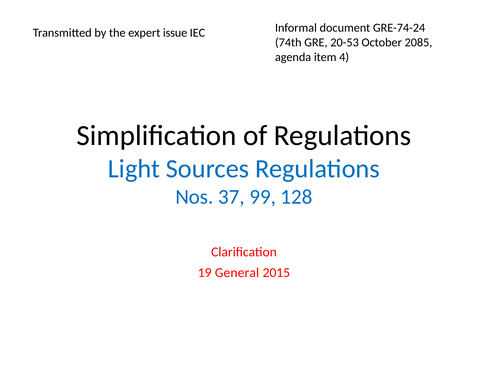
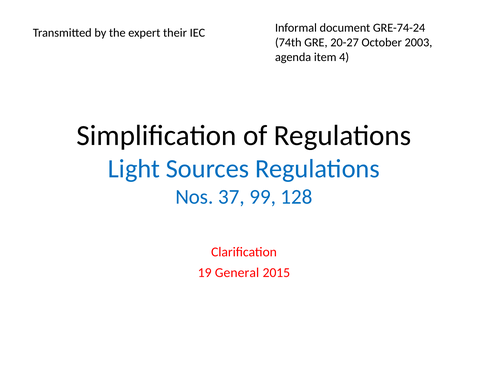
issue: issue -> their
20-53: 20-53 -> 20-27
2085: 2085 -> 2003
